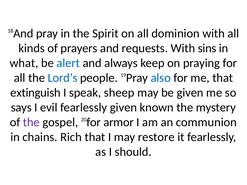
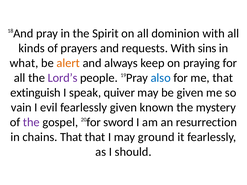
alert colour: blue -> orange
Lord’s colour: blue -> purple
sheep: sheep -> quiver
says: says -> vain
armor: armor -> sword
communion: communion -> resurrection
chains Rich: Rich -> That
restore: restore -> ground
